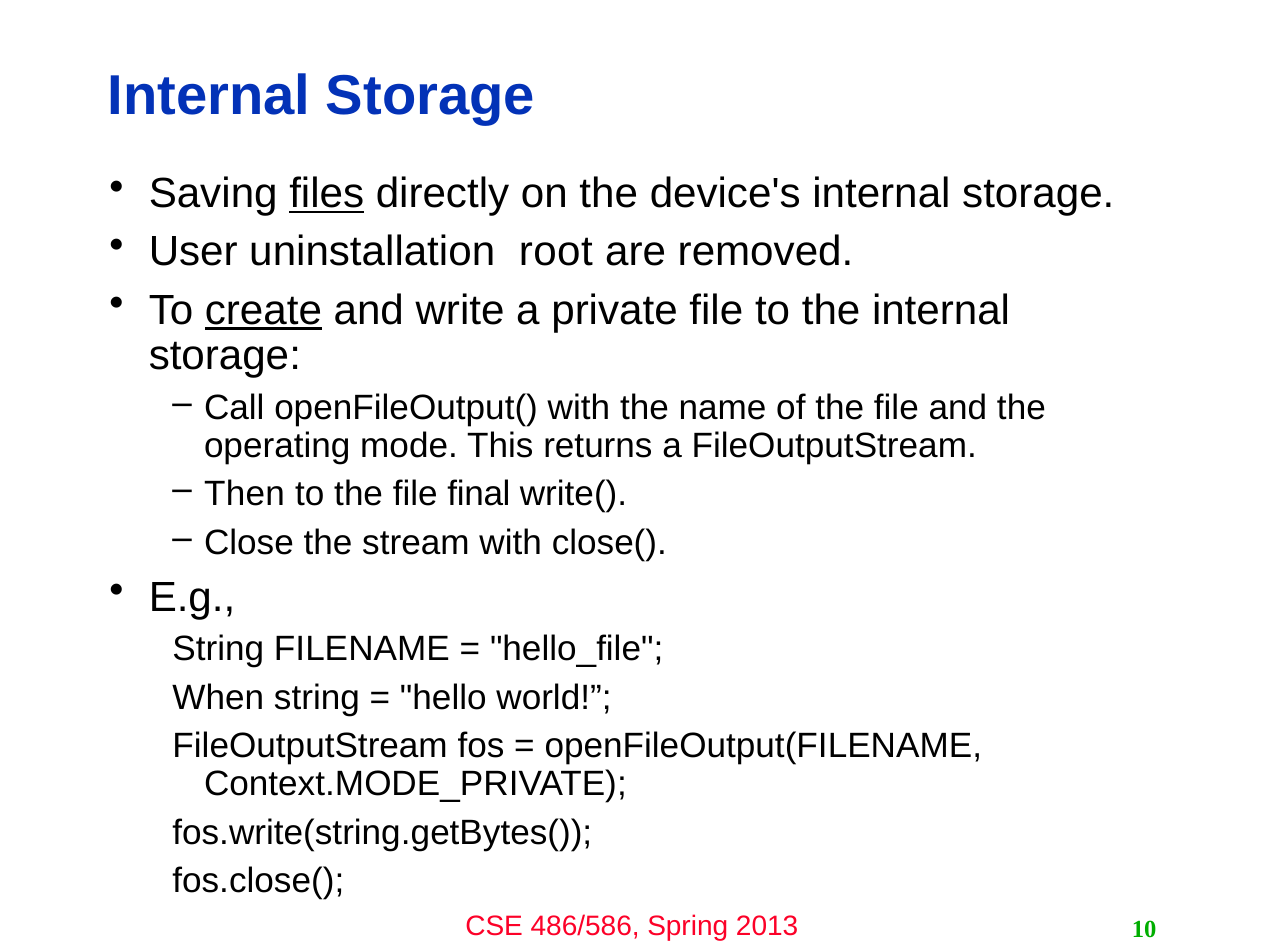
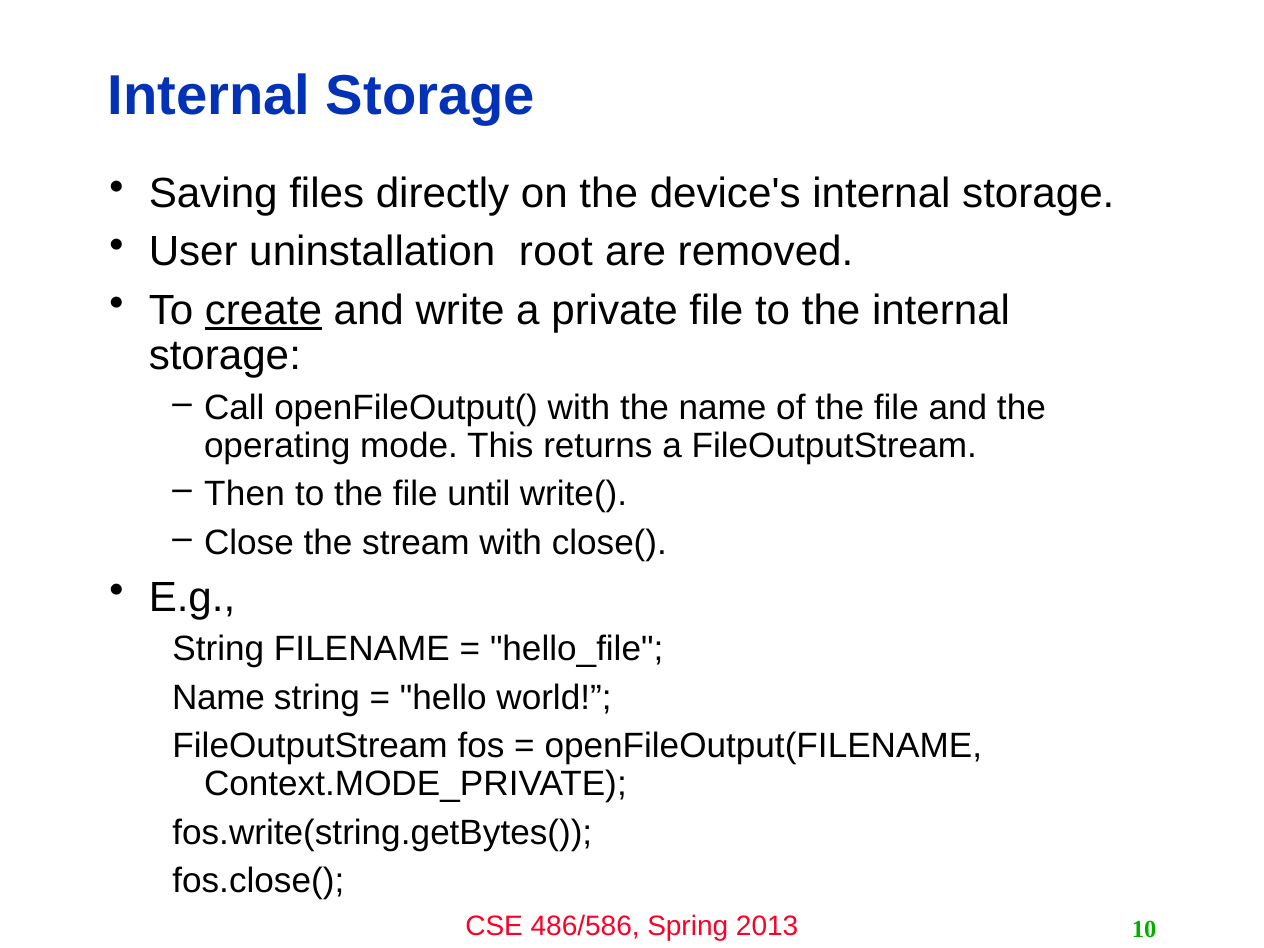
files underline: present -> none
final: final -> until
When at (218, 698): When -> Name
